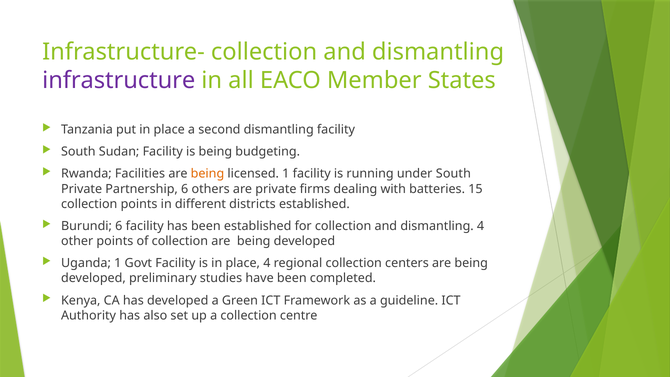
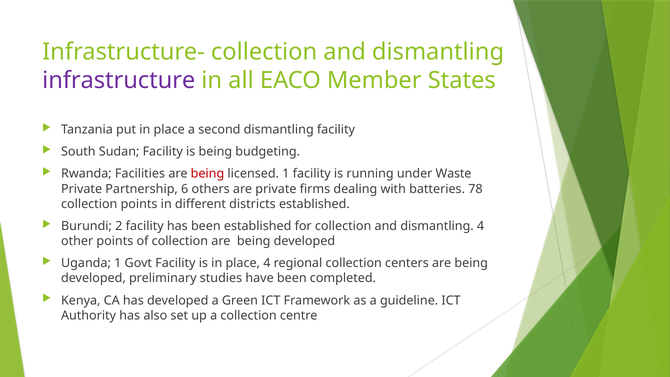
being at (207, 174) colour: orange -> red
under South: South -> Waste
15: 15 -> 78
Burundi 6: 6 -> 2
